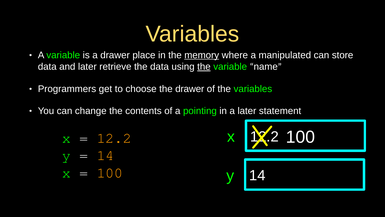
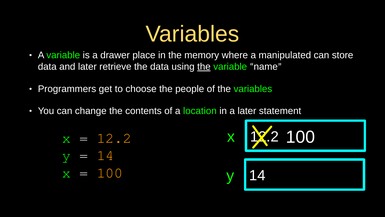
memory underline: present -> none
the drawer: drawer -> people
pointing: pointing -> location
